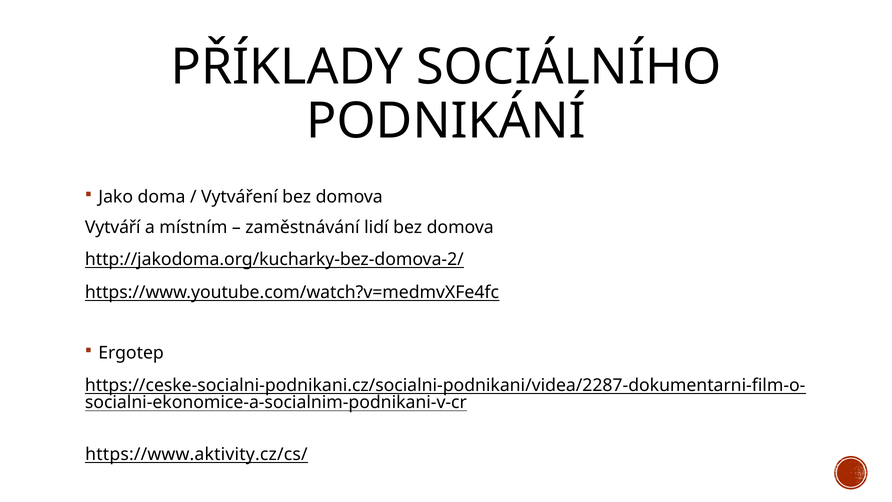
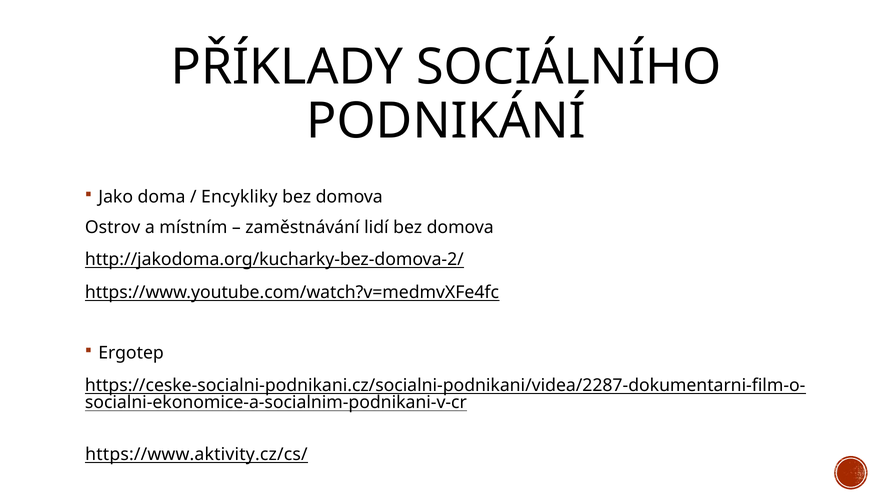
Vytváření: Vytváření -> Encykliky
Vytváří: Vytváří -> Ostrov
